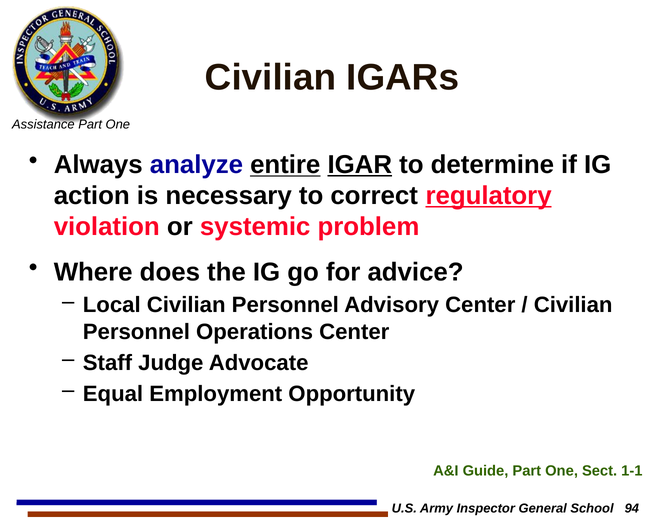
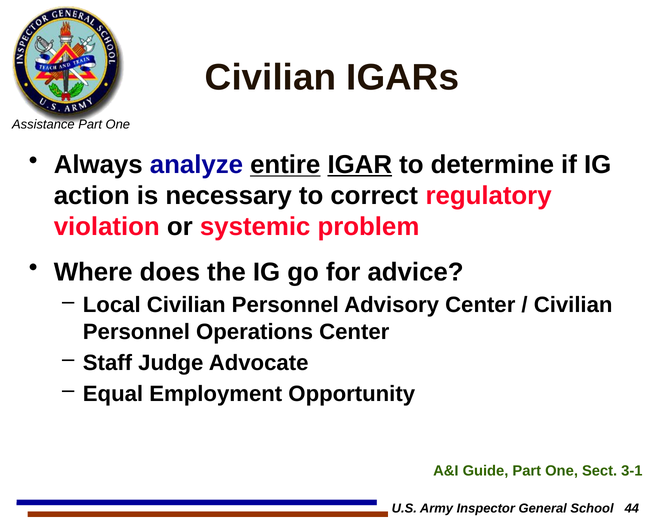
regulatory underline: present -> none
1-1: 1-1 -> 3-1
94: 94 -> 44
